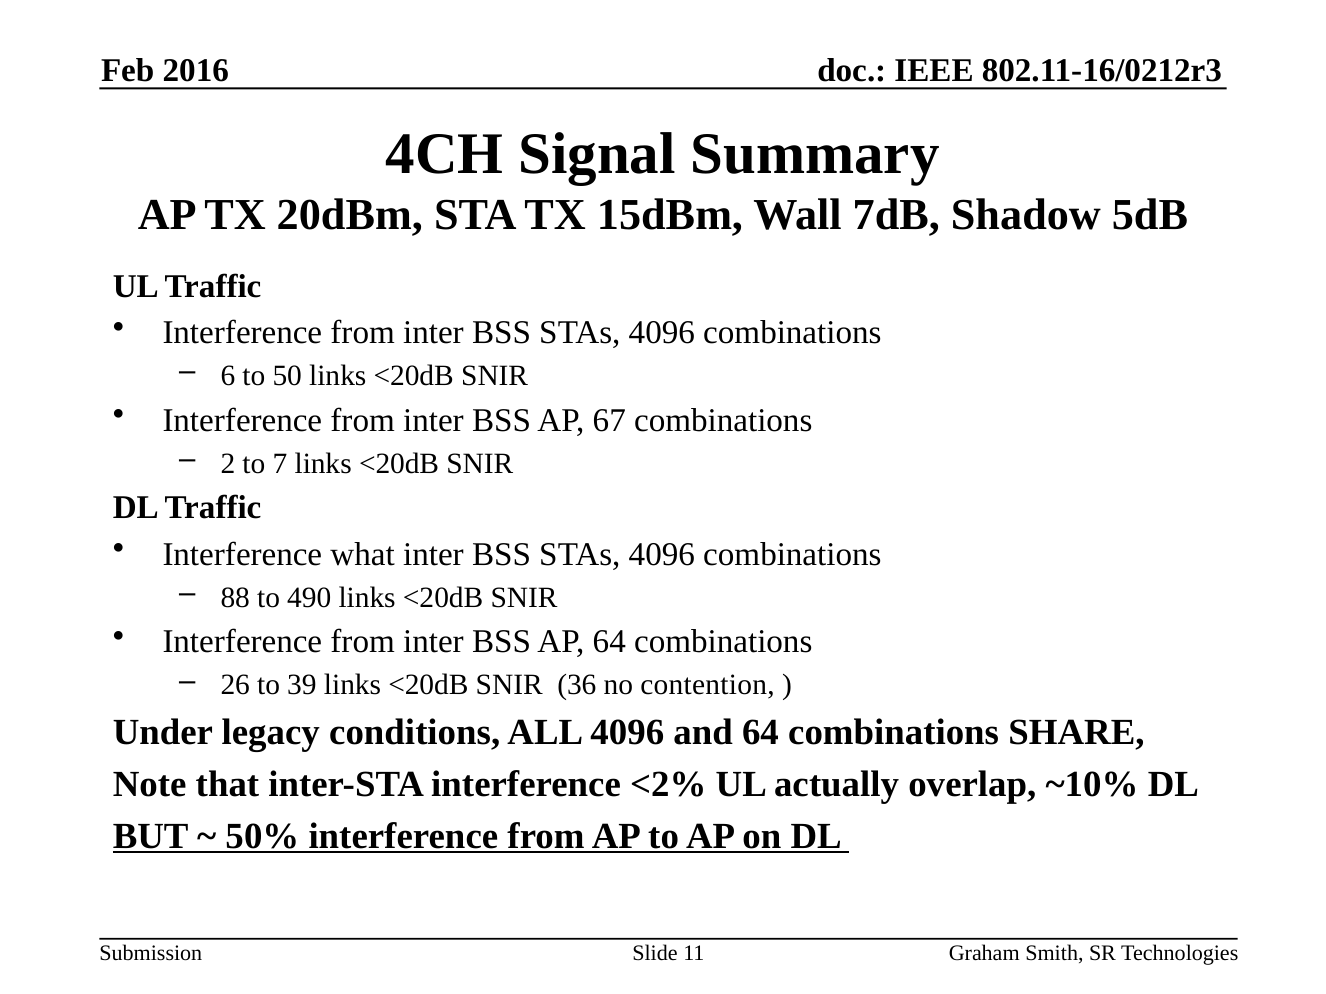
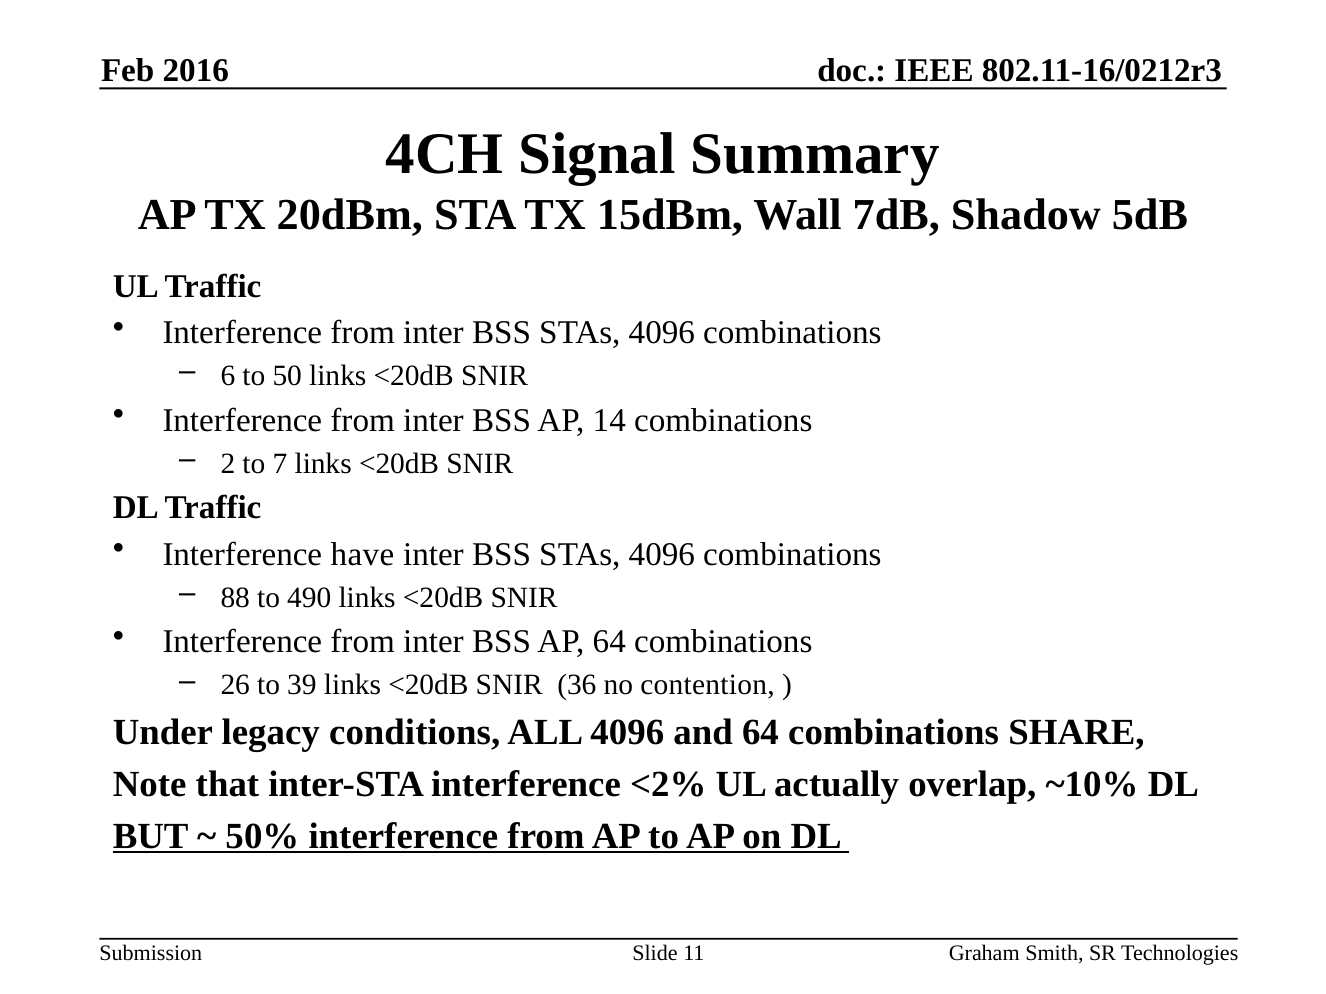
67: 67 -> 14
what: what -> have
